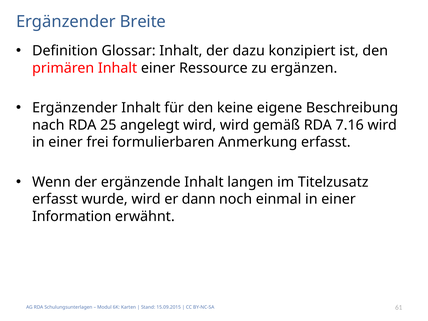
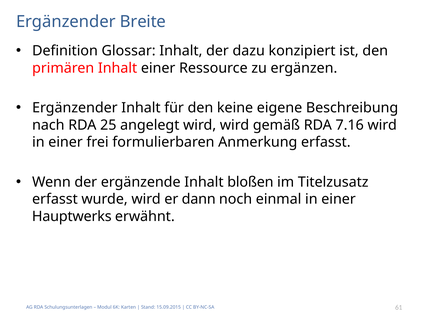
langen: langen -> bloßen
Information: Information -> Hauptwerks
